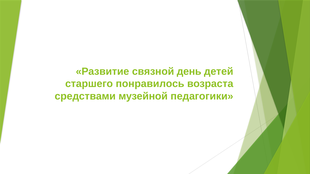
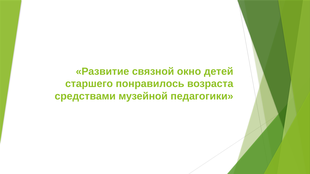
день: день -> окно
